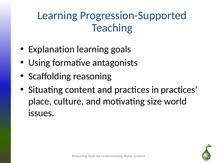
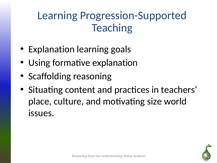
formative antagonists: antagonists -> explanation
in practices: practices -> teachers
